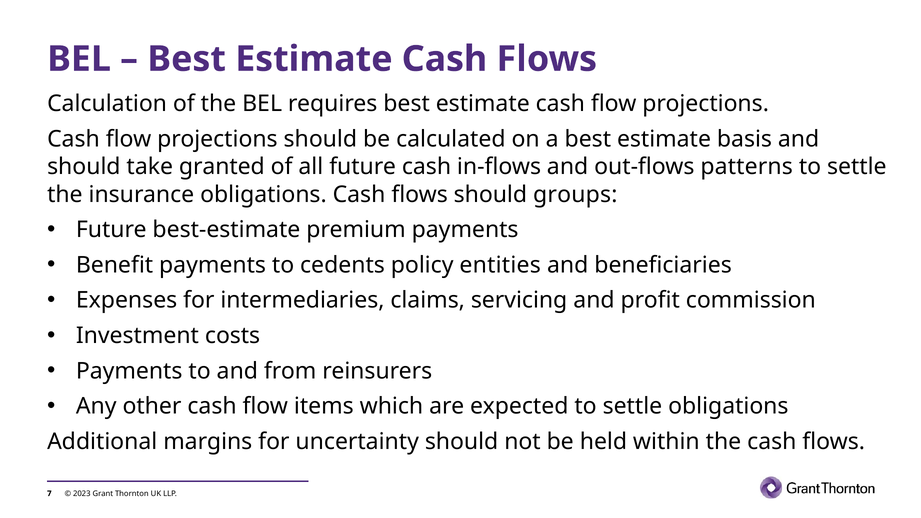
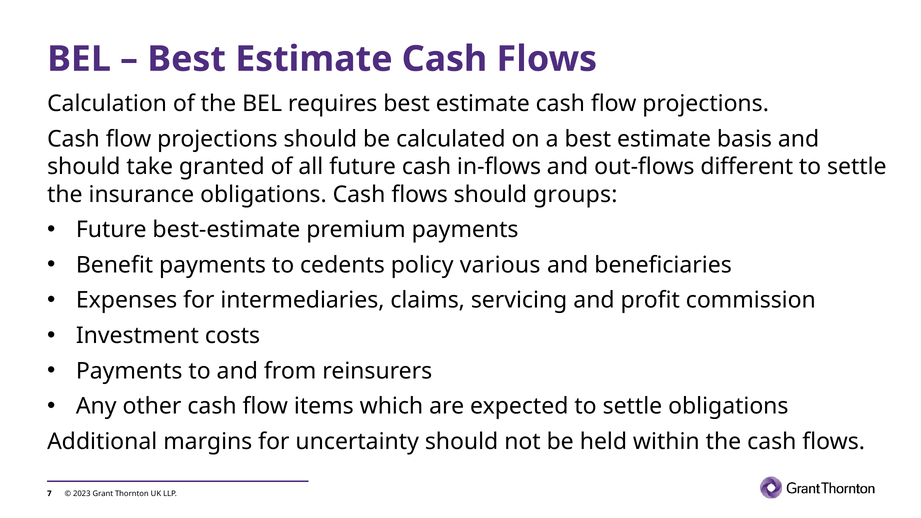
patterns: patterns -> different
entities: entities -> various
